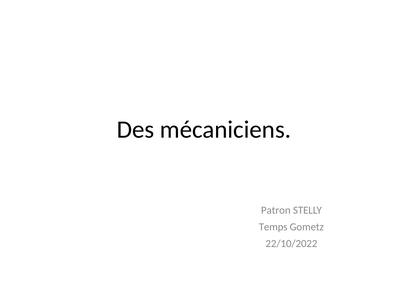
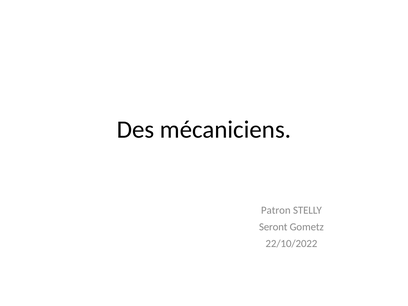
Temps: Temps -> Seront
